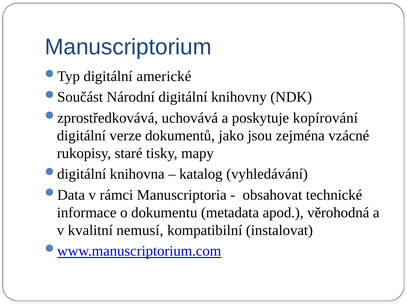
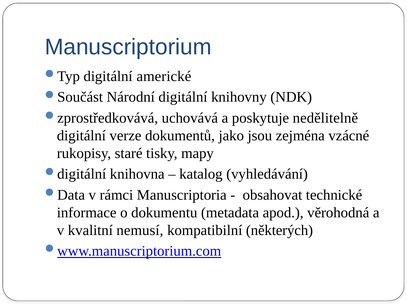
kopírování: kopírování -> nedělitelně
instalovat: instalovat -> některých
